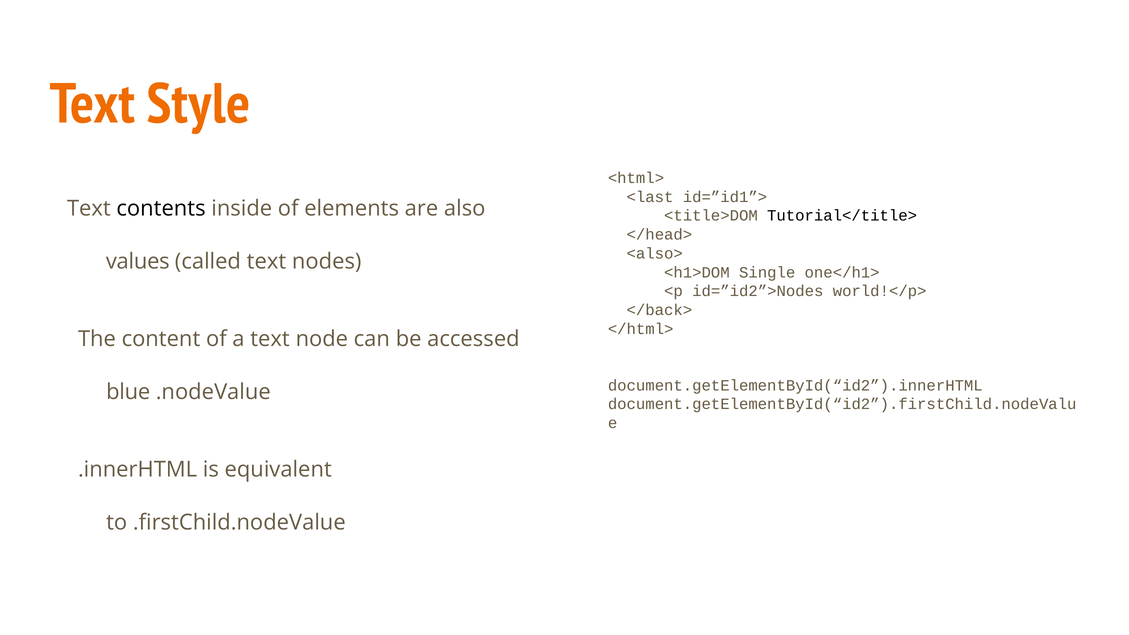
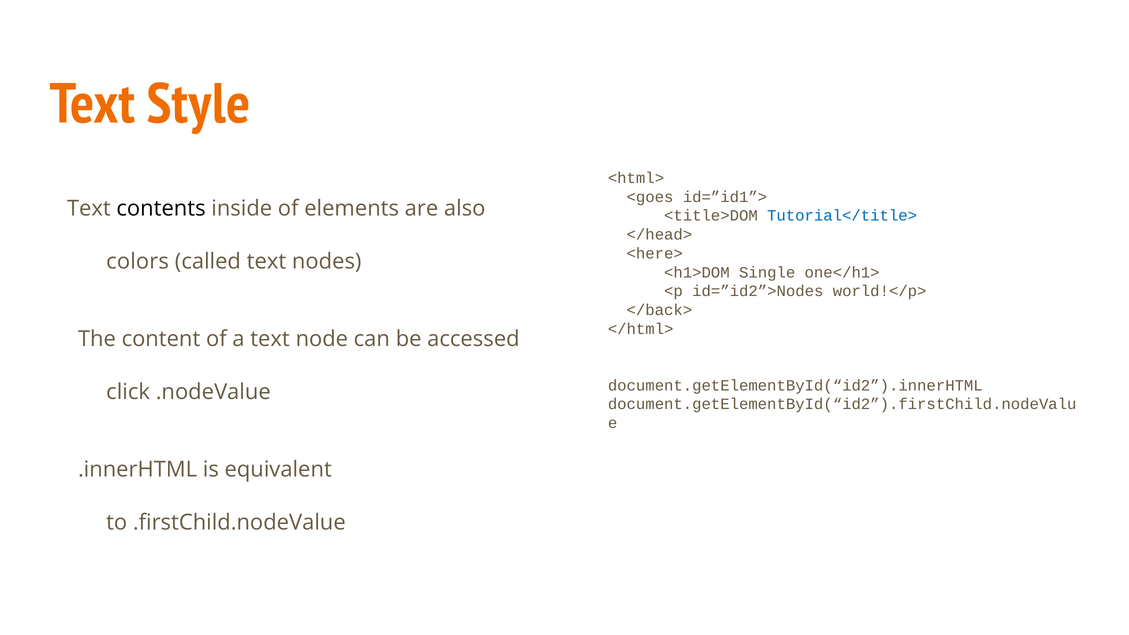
<last: <last -> <goes
Tutorial</title> colour: black -> blue
<also>: <also> -> <here>
values: values -> colors
blue: blue -> click
